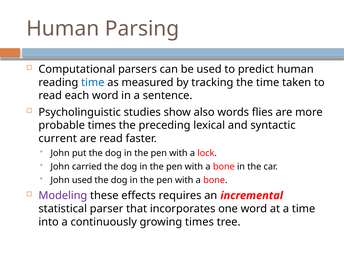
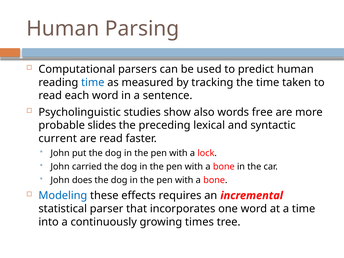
flies: flies -> free
probable times: times -> slides
John used: used -> does
Modeling colour: purple -> blue
